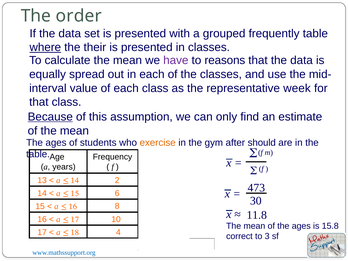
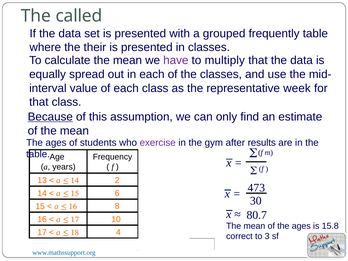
order: order -> called
where underline: present -> none
reasons: reasons -> multiply
exercise colour: orange -> purple
should: should -> results
11.8: 11.8 -> 80.7
